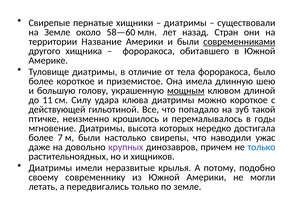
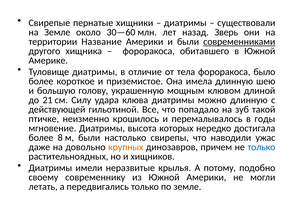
58—60: 58—60 -> 30—60
Стран: Стран -> Зверь
мощным underline: present -> none
11: 11 -> 21
можно короткое: короткое -> длинную
7: 7 -> 8
крупных colour: purple -> orange
